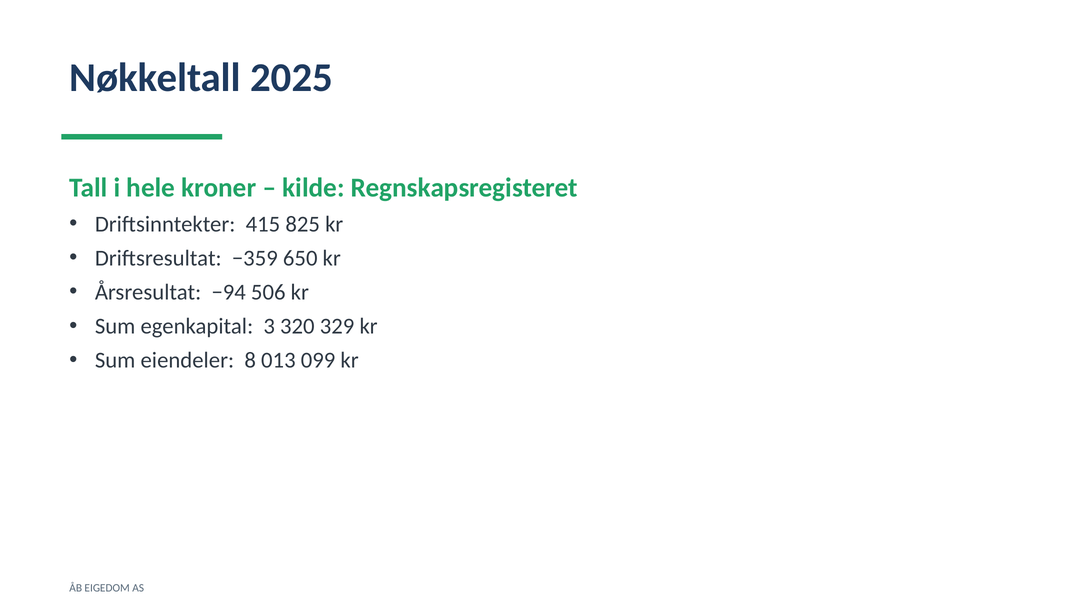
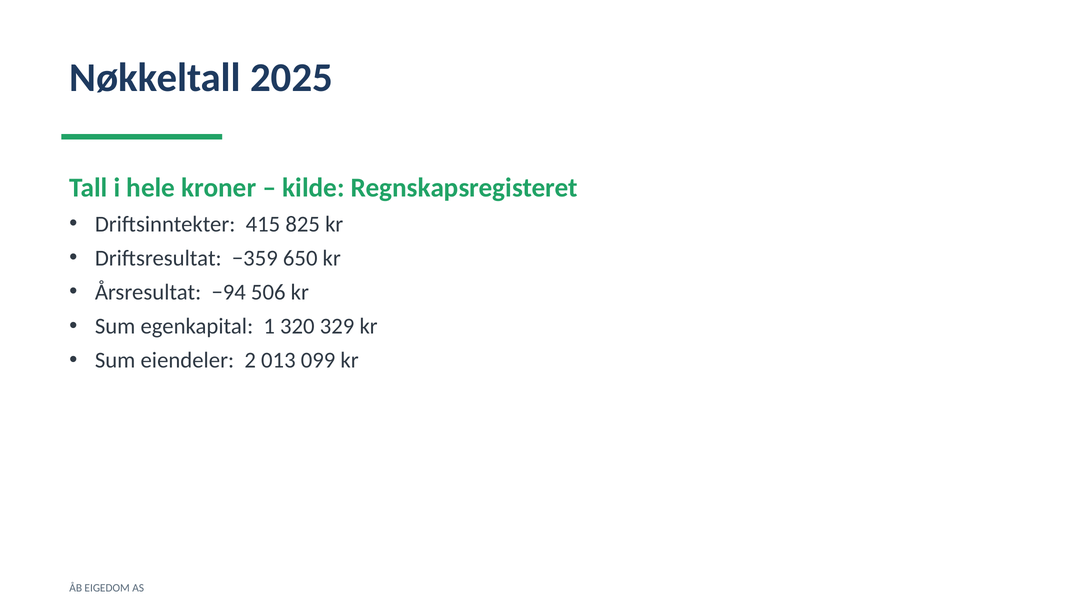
3: 3 -> 1
8: 8 -> 2
